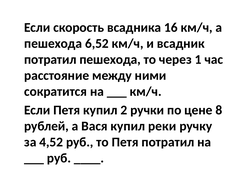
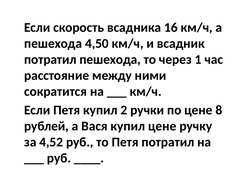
6,52: 6,52 -> 4,50
купил реки: реки -> цене
